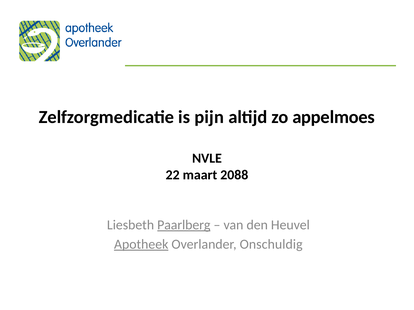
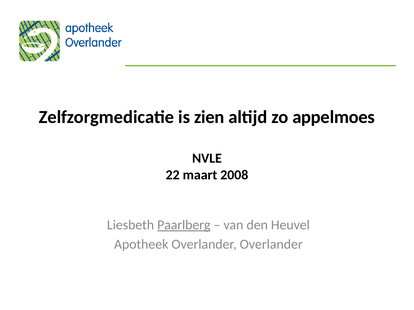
pijn: pijn -> zien
2088: 2088 -> 2008
Apotheek underline: present -> none
Overlander Onschuldig: Onschuldig -> Overlander
